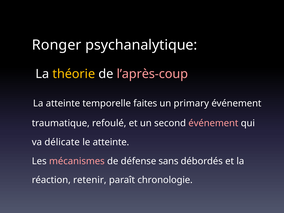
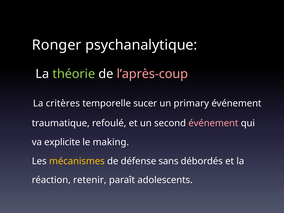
théorie colour: yellow -> light green
La atteinte: atteinte -> critères
faites: faites -> sucer
délicate: délicate -> explicite
le atteinte: atteinte -> making
mécanismes colour: pink -> yellow
chronologie: chronologie -> adolescents
